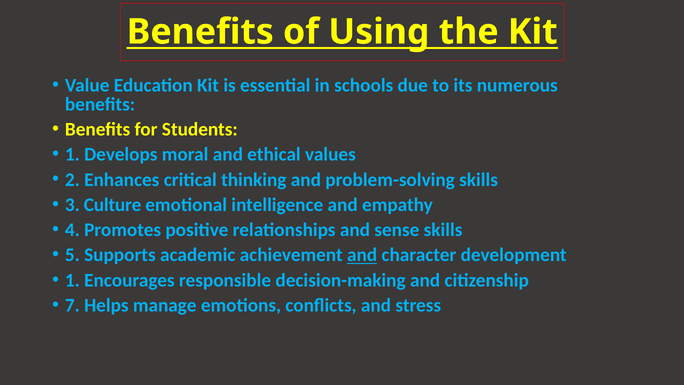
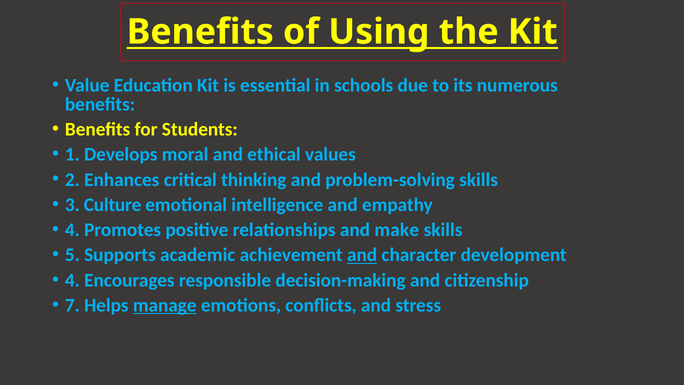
sense: sense -> make
1 at (72, 280): 1 -> 4
manage underline: none -> present
